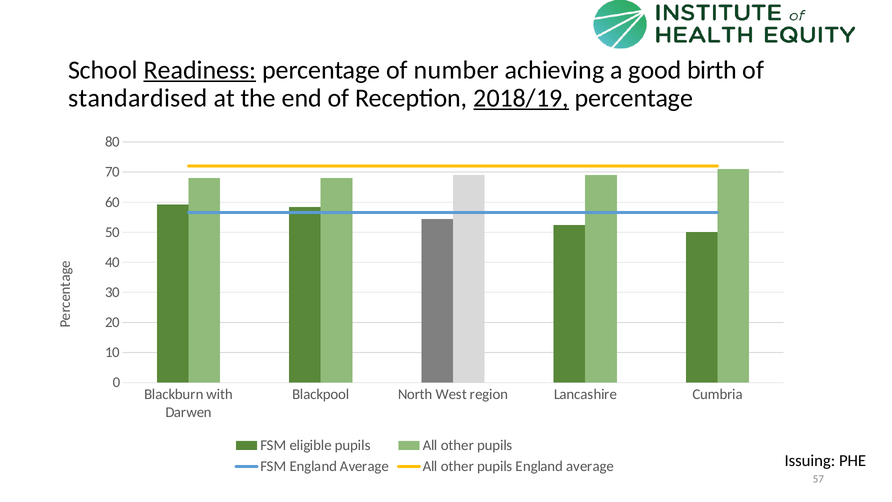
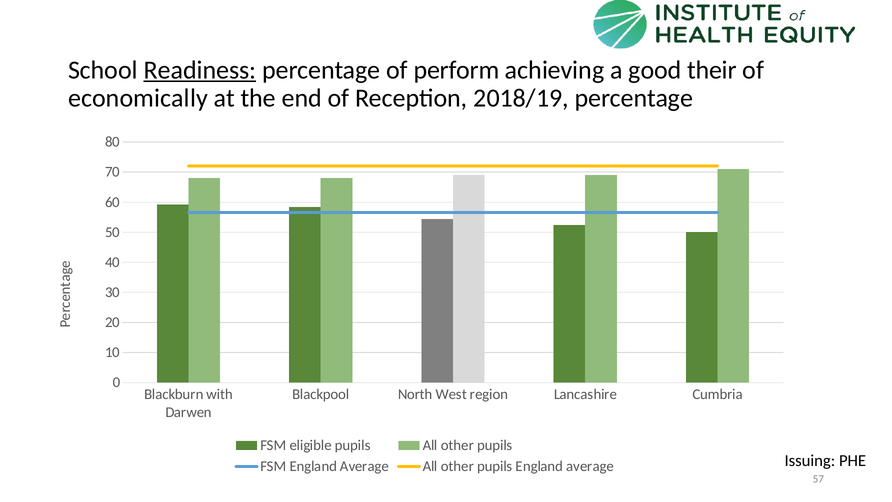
number: number -> perform
birth: birth -> their
standardised: standardised -> economically
2018/19 underline: present -> none
